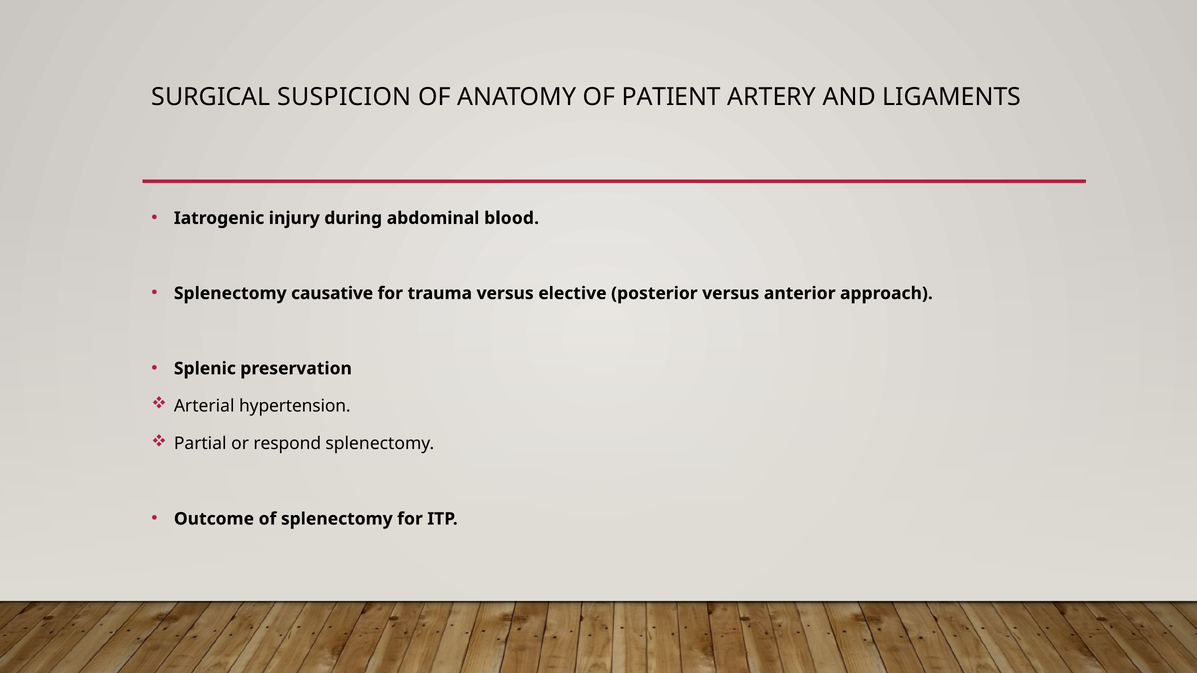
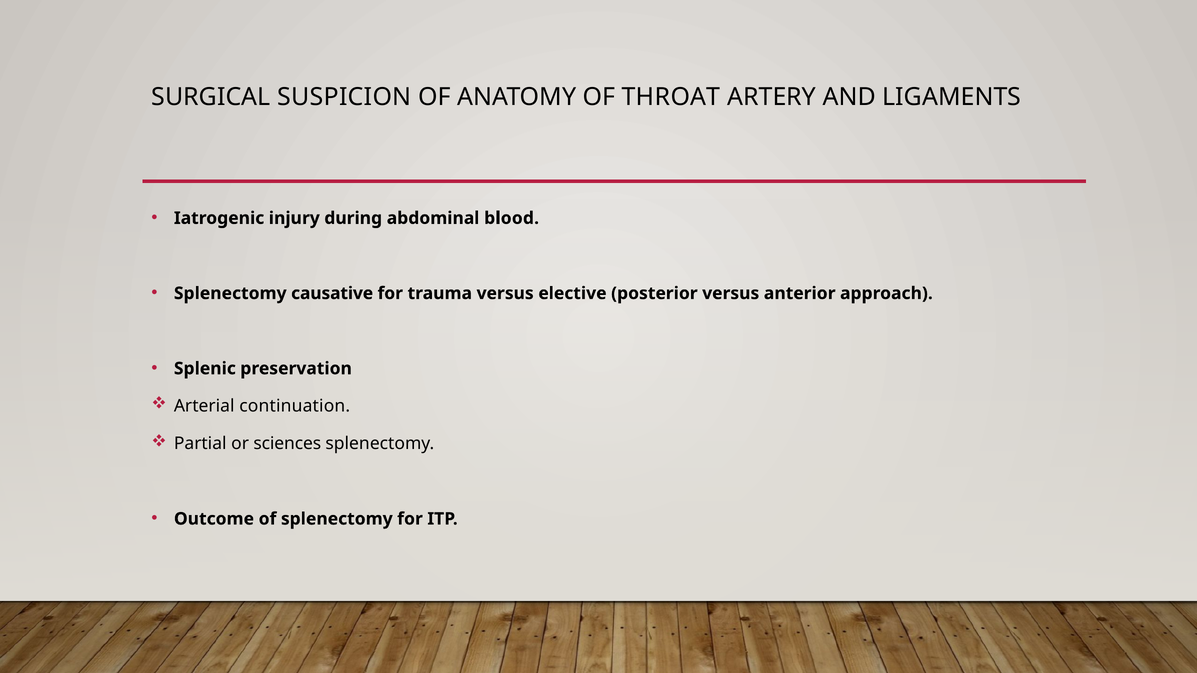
PATIENT: PATIENT -> THROAT
hypertension: hypertension -> continuation
respond: respond -> sciences
